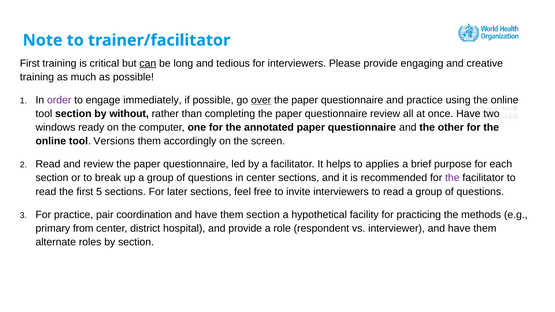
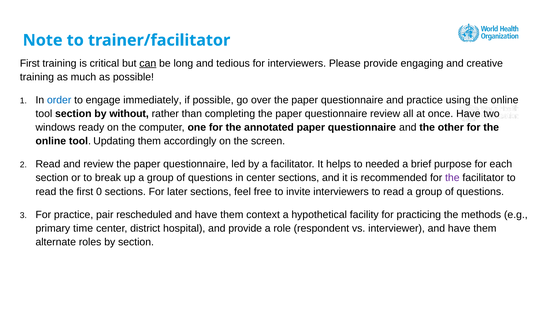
order colour: purple -> blue
over underline: present -> none
Versions: Versions -> Updating
applies: applies -> needed
5: 5 -> 0
coordination: coordination -> rescheduled
them section: section -> context
from: from -> time
